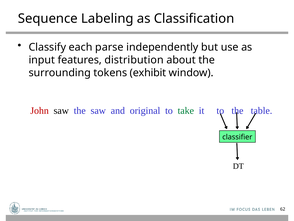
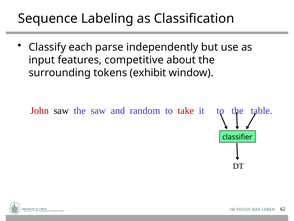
distribution: distribution -> competitive
original: original -> random
take colour: green -> red
